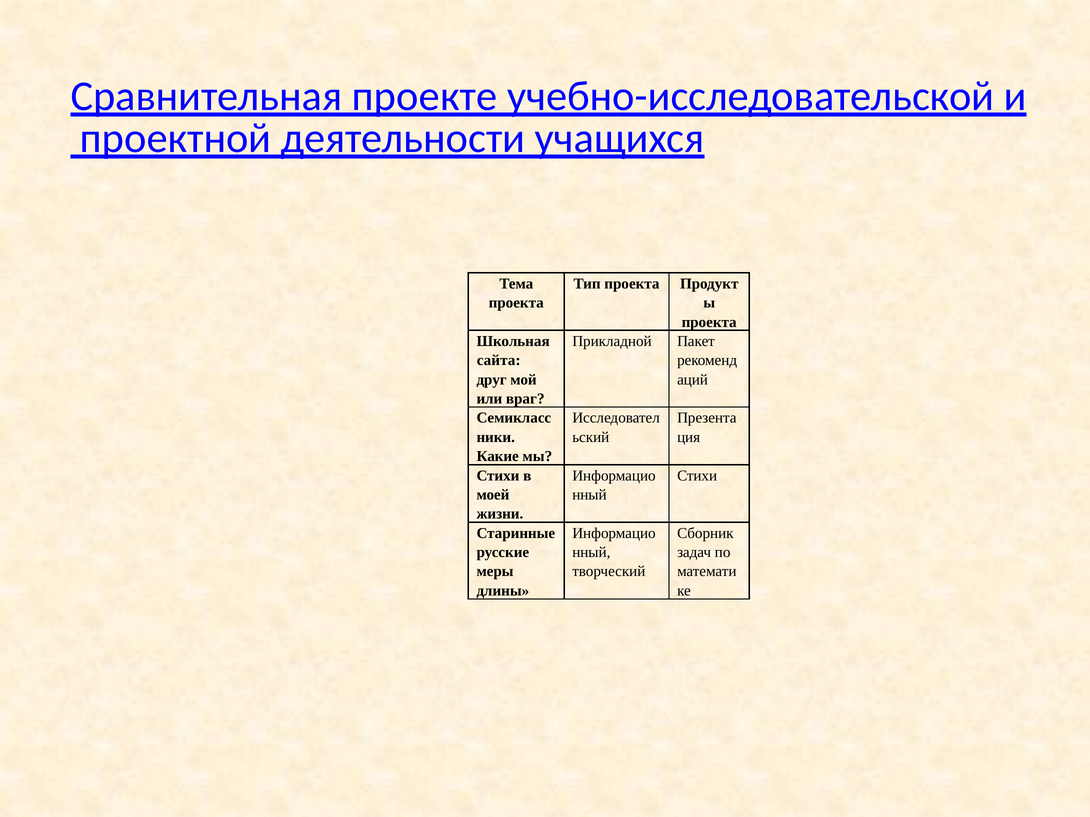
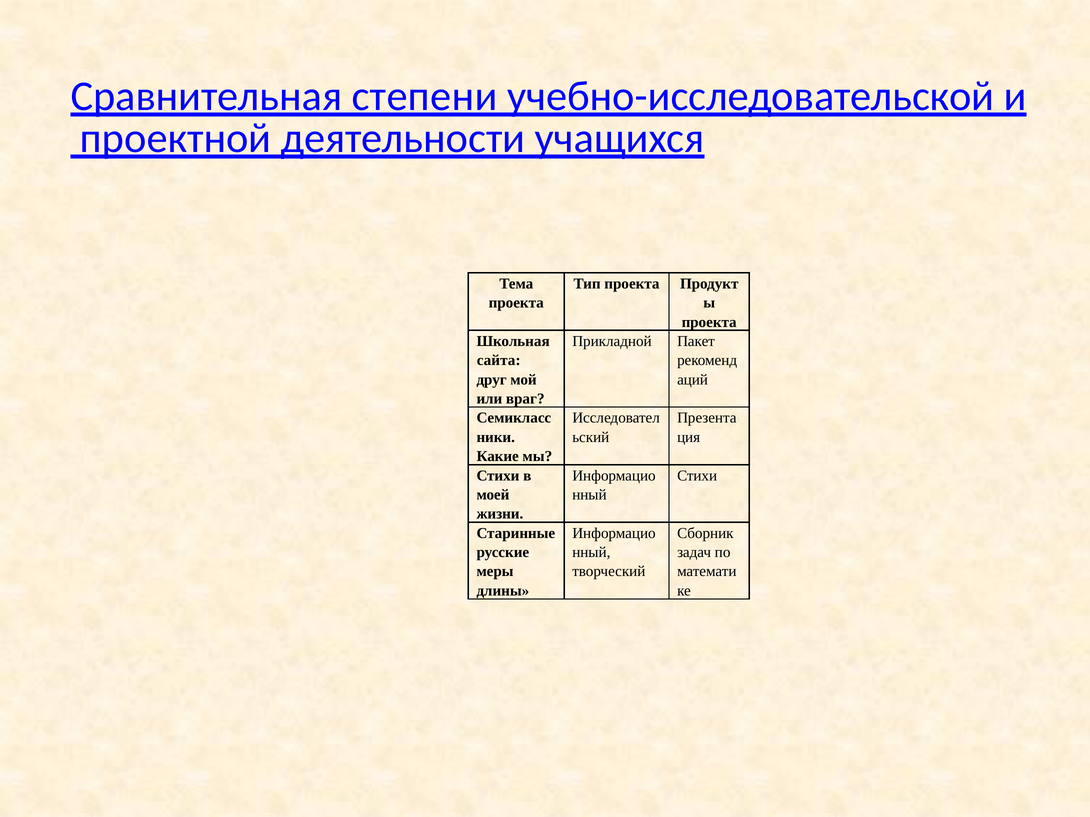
проекте: проекте -> степени
